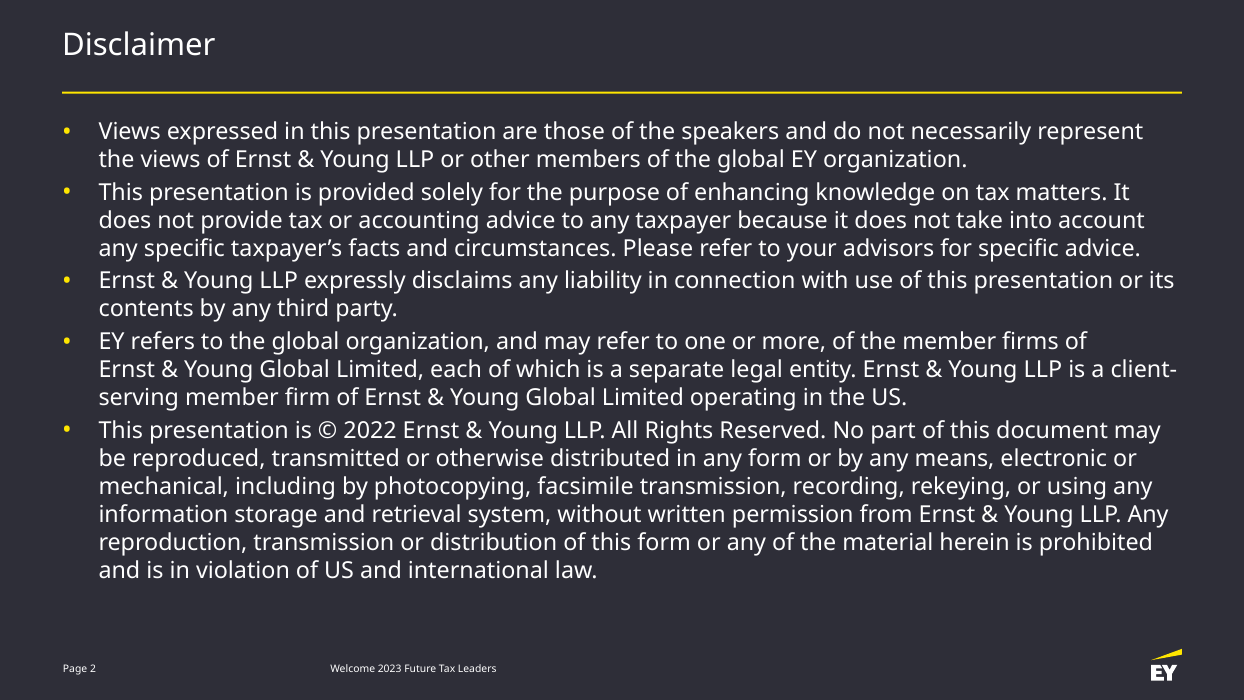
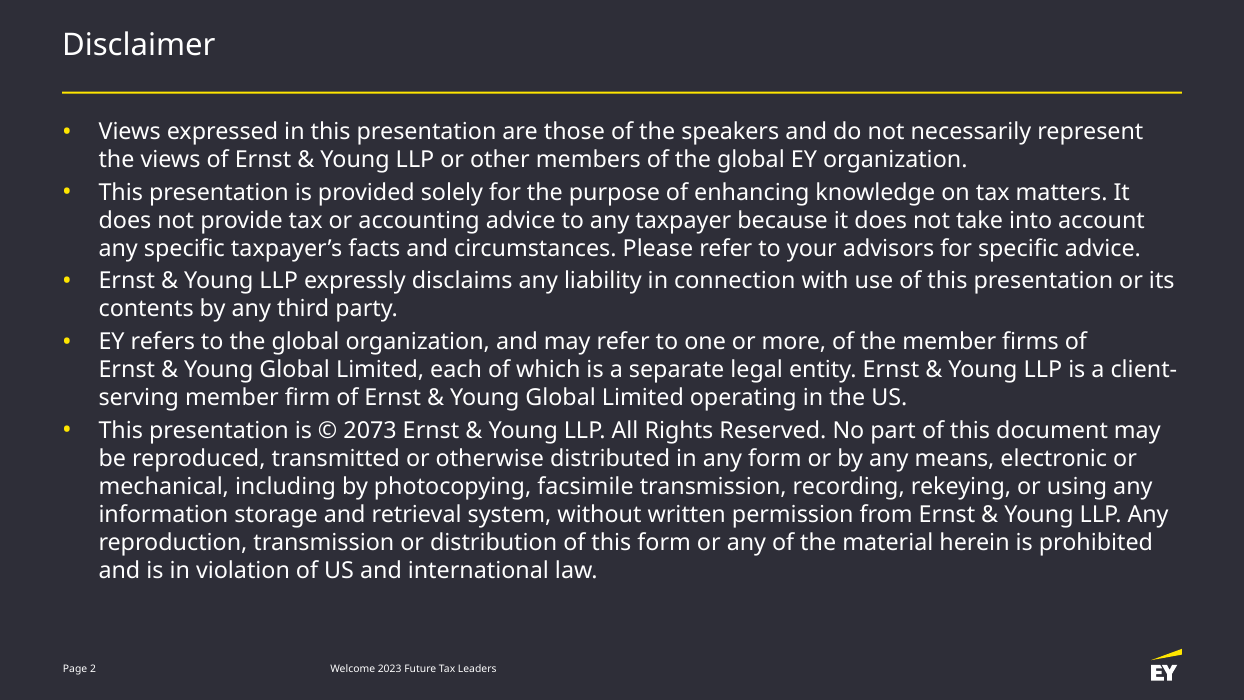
2022: 2022 -> 2073
